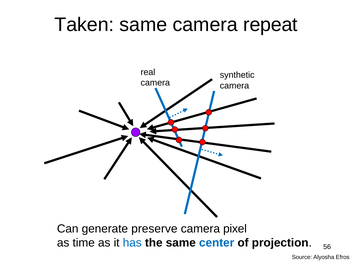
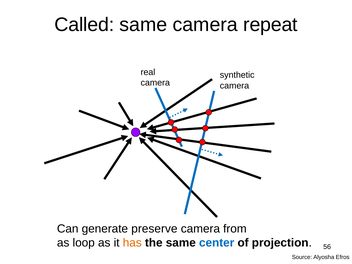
Taken: Taken -> Called
pixel: pixel -> from
time: time -> loop
has colour: blue -> orange
